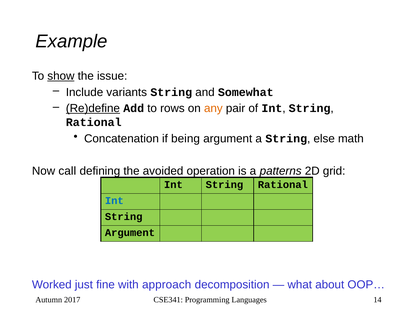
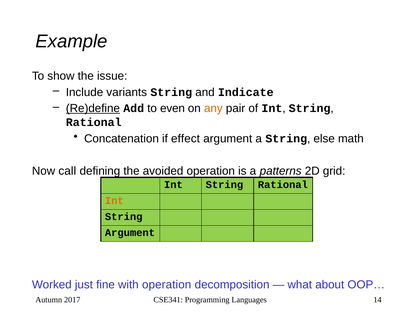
show underline: present -> none
Somewhat: Somewhat -> Indicate
rows: rows -> even
being: being -> effect
Int at (114, 201) colour: blue -> orange
with approach: approach -> operation
